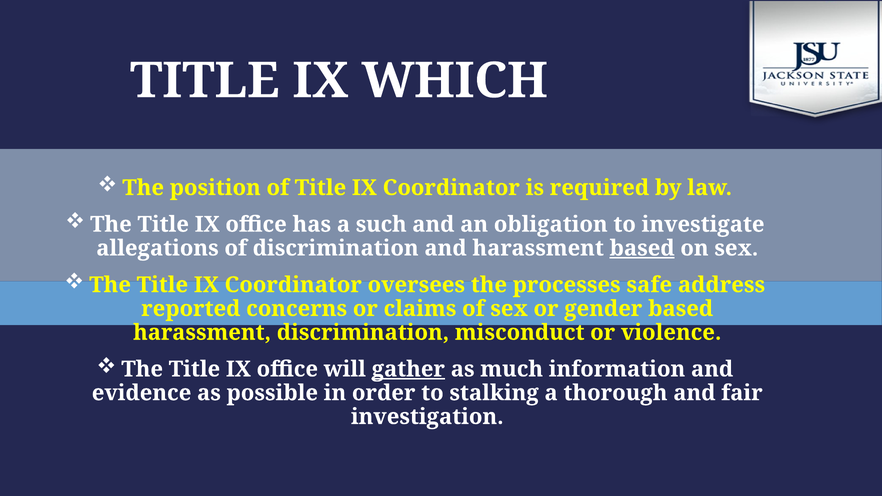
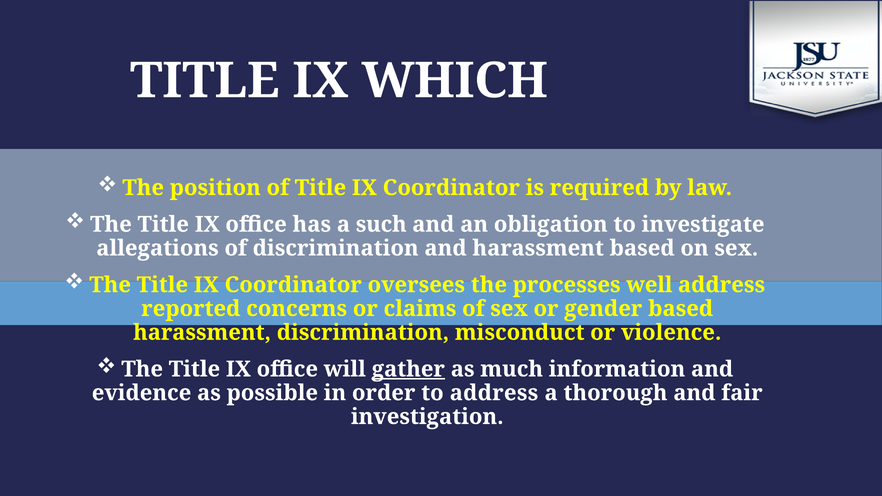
based at (642, 248) underline: present -> none
safe: safe -> well
to stalking: stalking -> address
